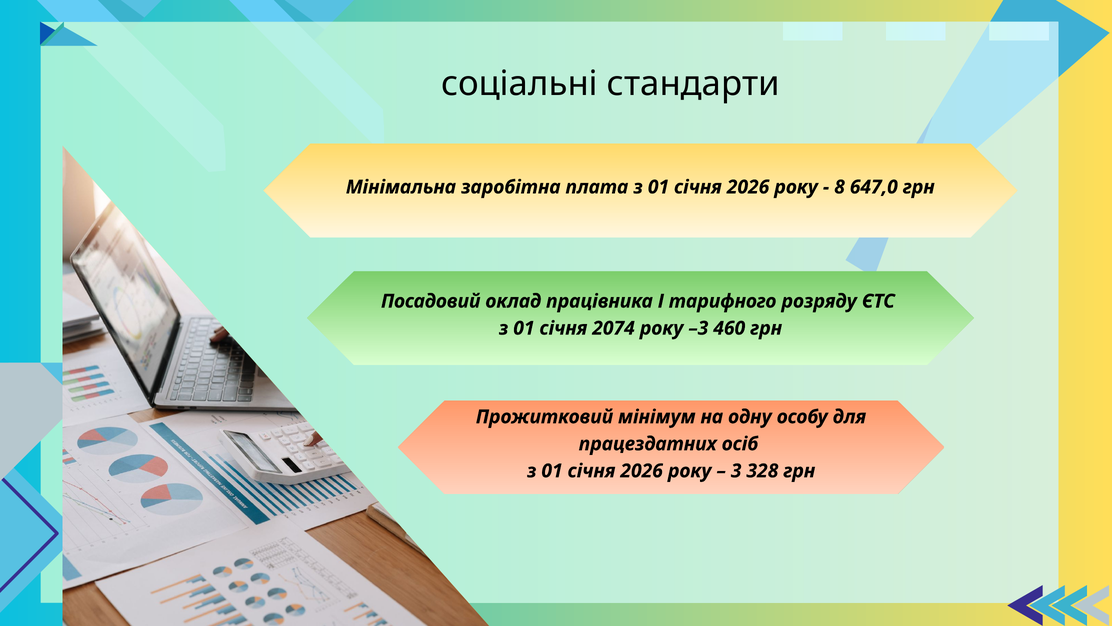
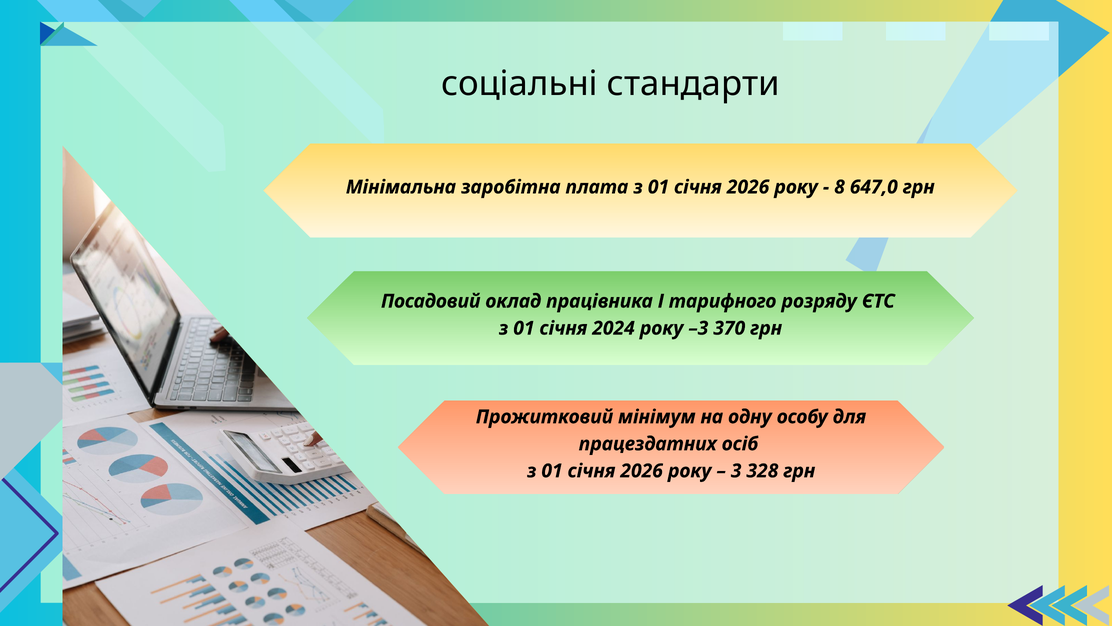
2074: 2074 -> 2024
460: 460 -> 370
